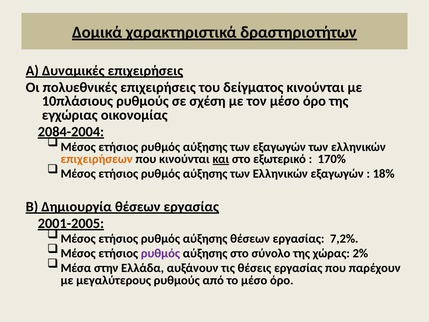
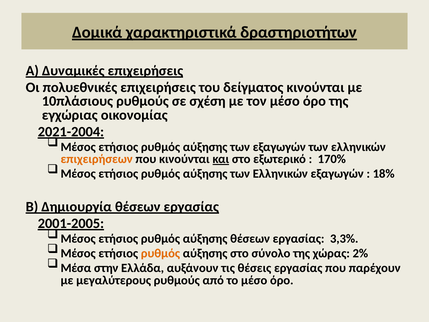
2084-2004: 2084-2004 -> 2021-2004
7,2%: 7,2% -> 3,3%
ρυθμός at (160, 253) colour: purple -> orange
